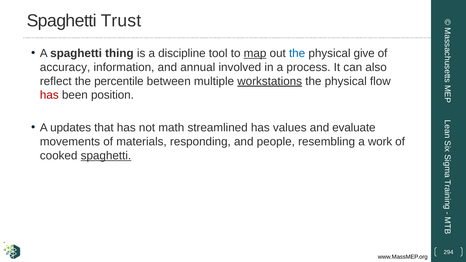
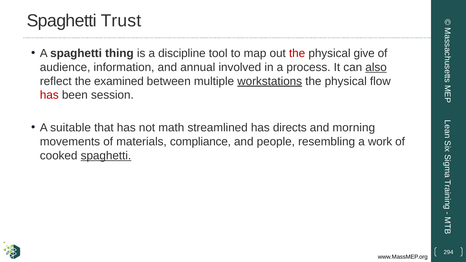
map underline: present -> none
the at (297, 53) colour: blue -> red
accuracy: accuracy -> audience
also underline: none -> present
percentile: percentile -> examined
position: position -> session
updates: updates -> suitable
values: values -> directs
evaluate: evaluate -> morning
responding: responding -> compliance
